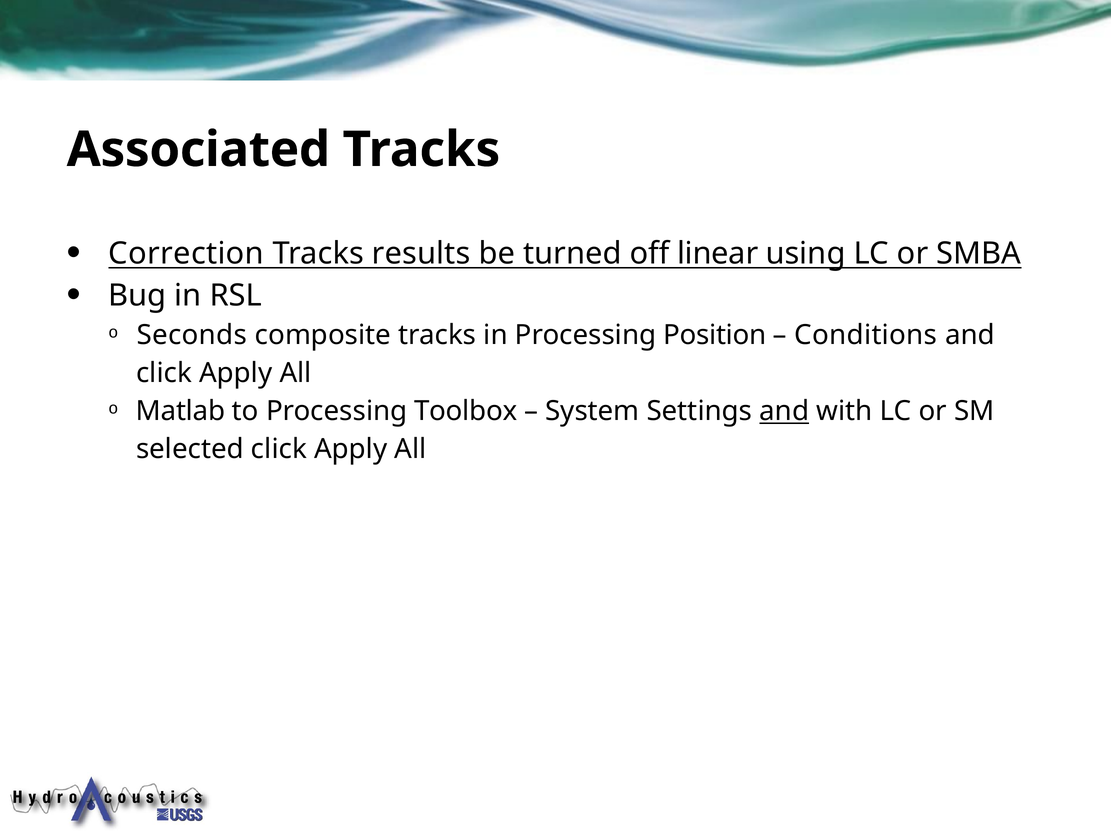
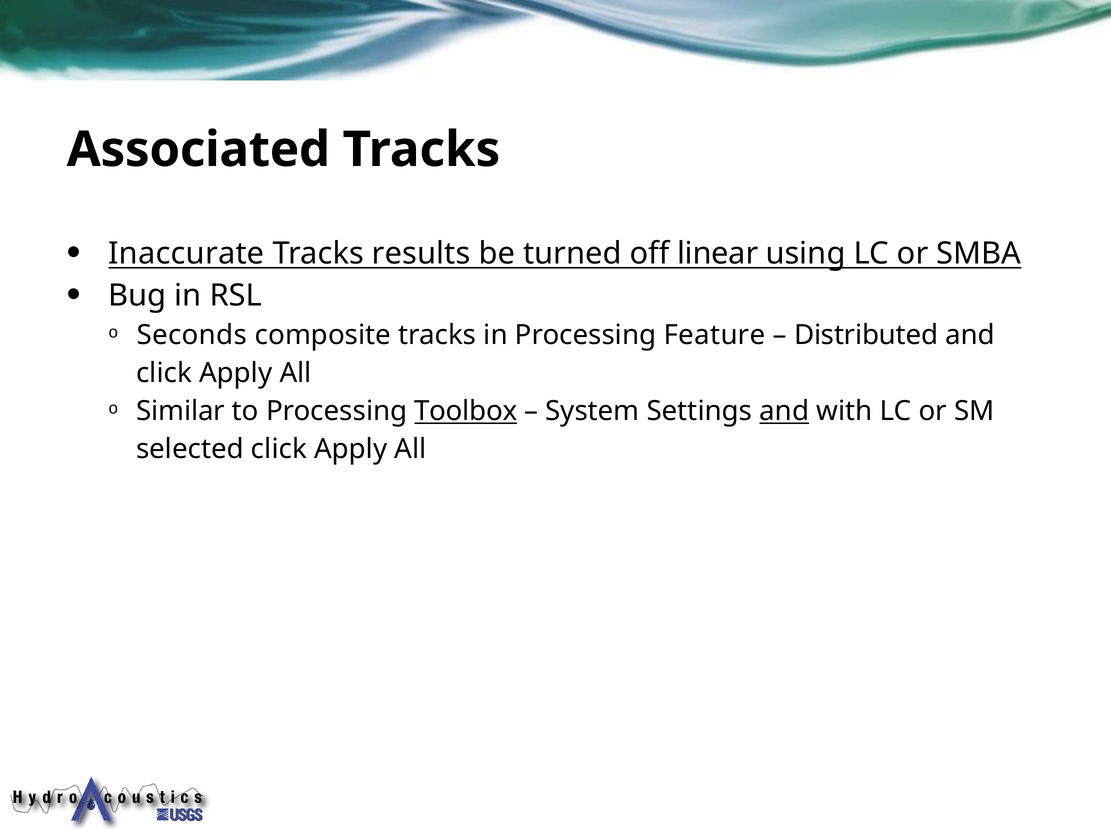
Correction: Correction -> Inaccurate
Position: Position -> Feature
Conditions: Conditions -> Distributed
Matlab: Matlab -> Similar
Toolbox underline: none -> present
